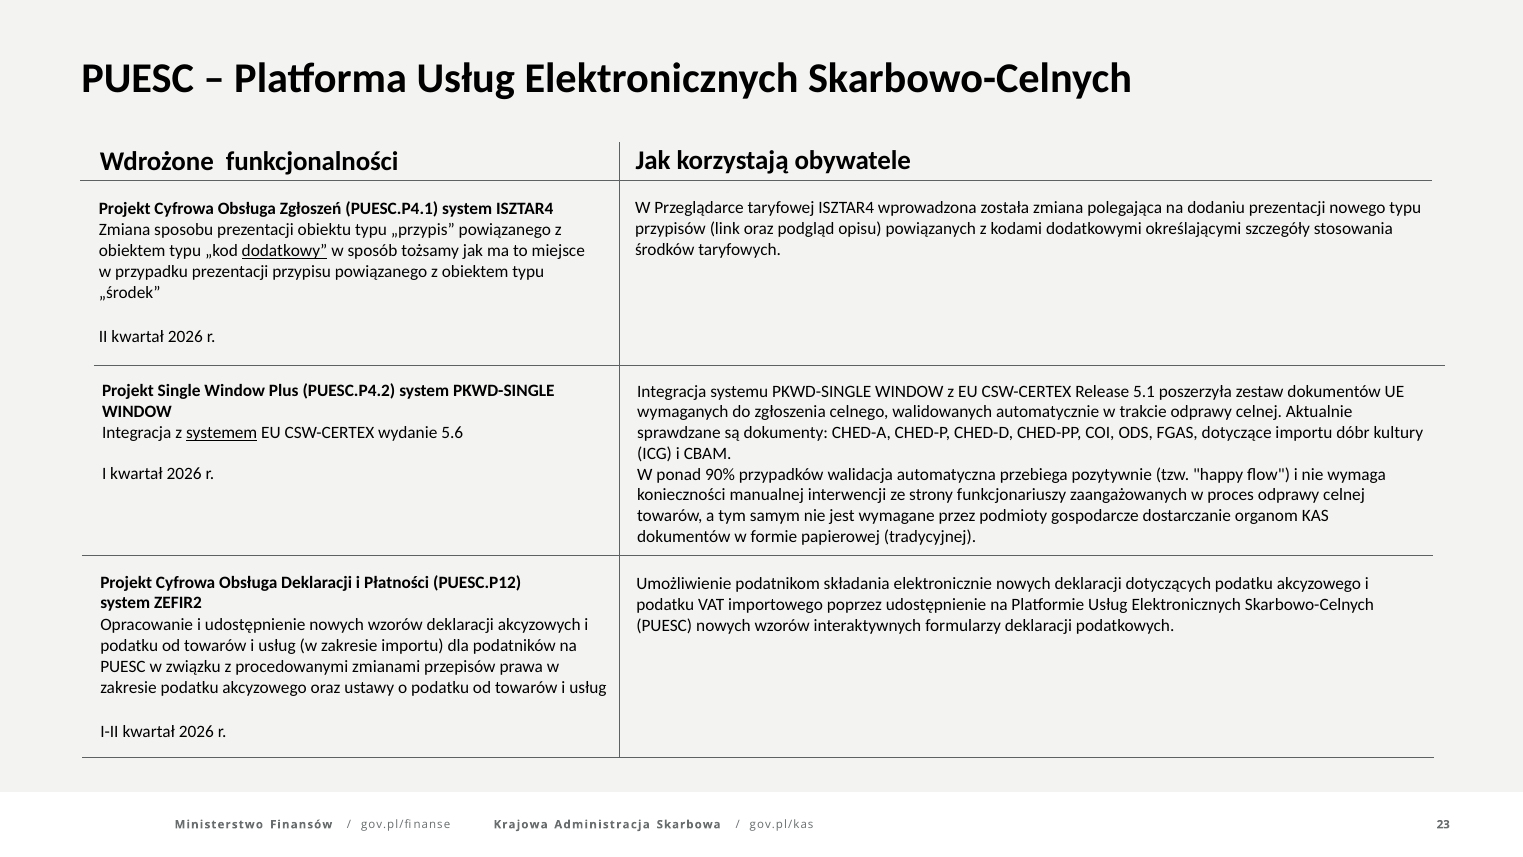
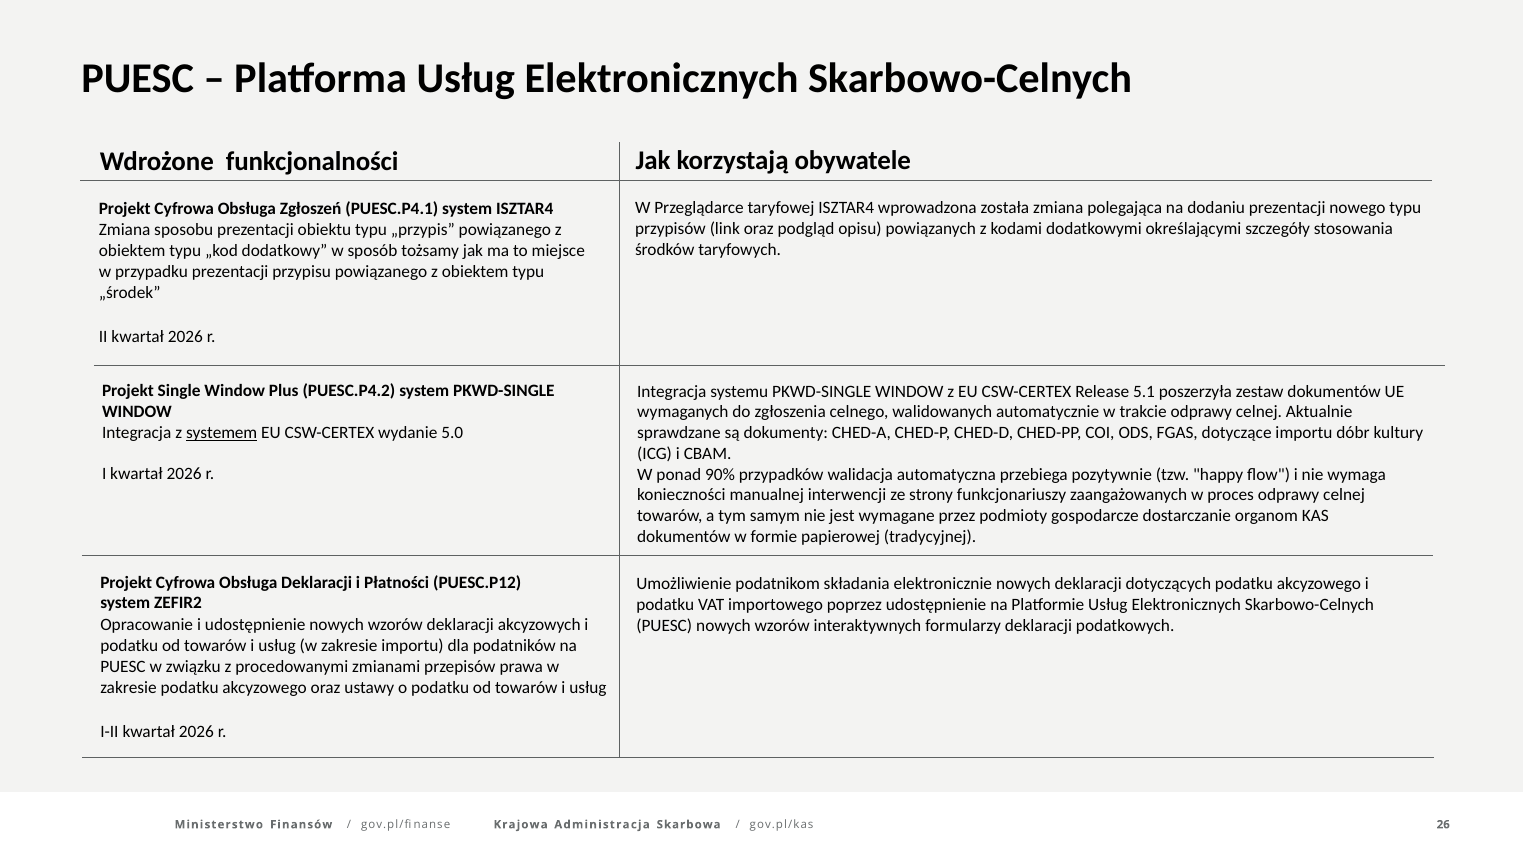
dodatkowy underline: present -> none
5.6: 5.6 -> 5.0
23: 23 -> 26
